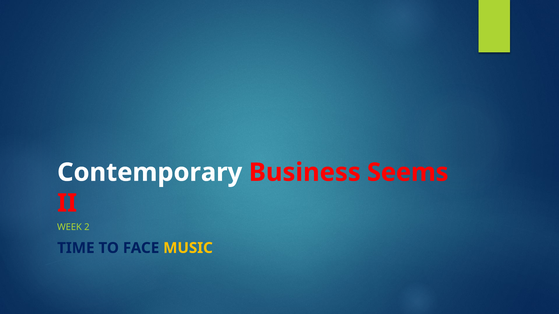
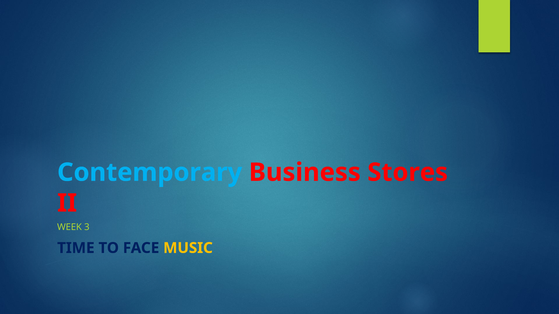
Contemporary colour: white -> light blue
Seems: Seems -> Stores
2: 2 -> 3
